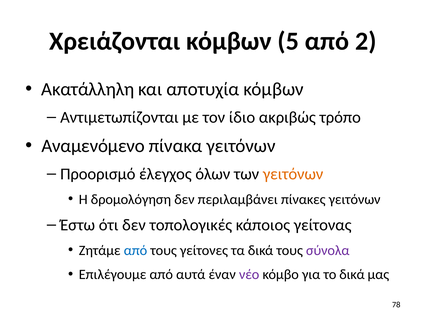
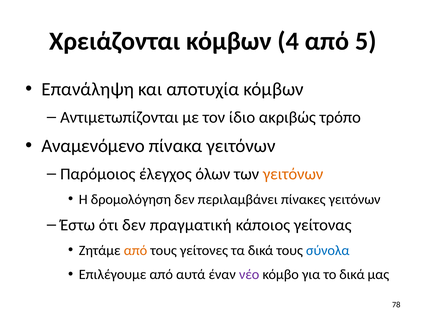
5: 5 -> 4
2: 2 -> 5
Ακατάλληλη: Ακατάλληλη -> Επανάληψη
Προορισμό: Προορισμό -> Παρόμοιος
τοπολογικές: τοπολογικές -> πραγματική
από at (135, 251) colour: blue -> orange
σύνολα colour: purple -> blue
